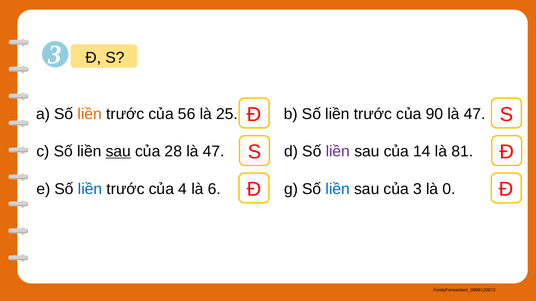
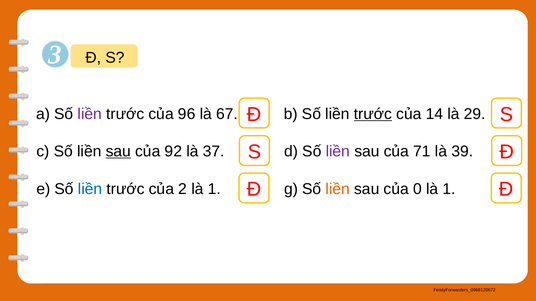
liền at (90, 114) colour: orange -> purple
56: 56 -> 96
25: 25 -> 67
trước at (373, 114) underline: none -> present
90: 90 -> 14
47 at (475, 114): 47 -> 29
28: 28 -> 92
47 at (214, 152): 47 -> 37
14: 14 -> 71
81: 81 -> 39
4: 4 -> 2
6 at (214, 189): 6 -> 1
liền at (338, 189) colour: blue -> orange
của 3: 3 -> 0
0 at (449, 189): 0 -> 1
